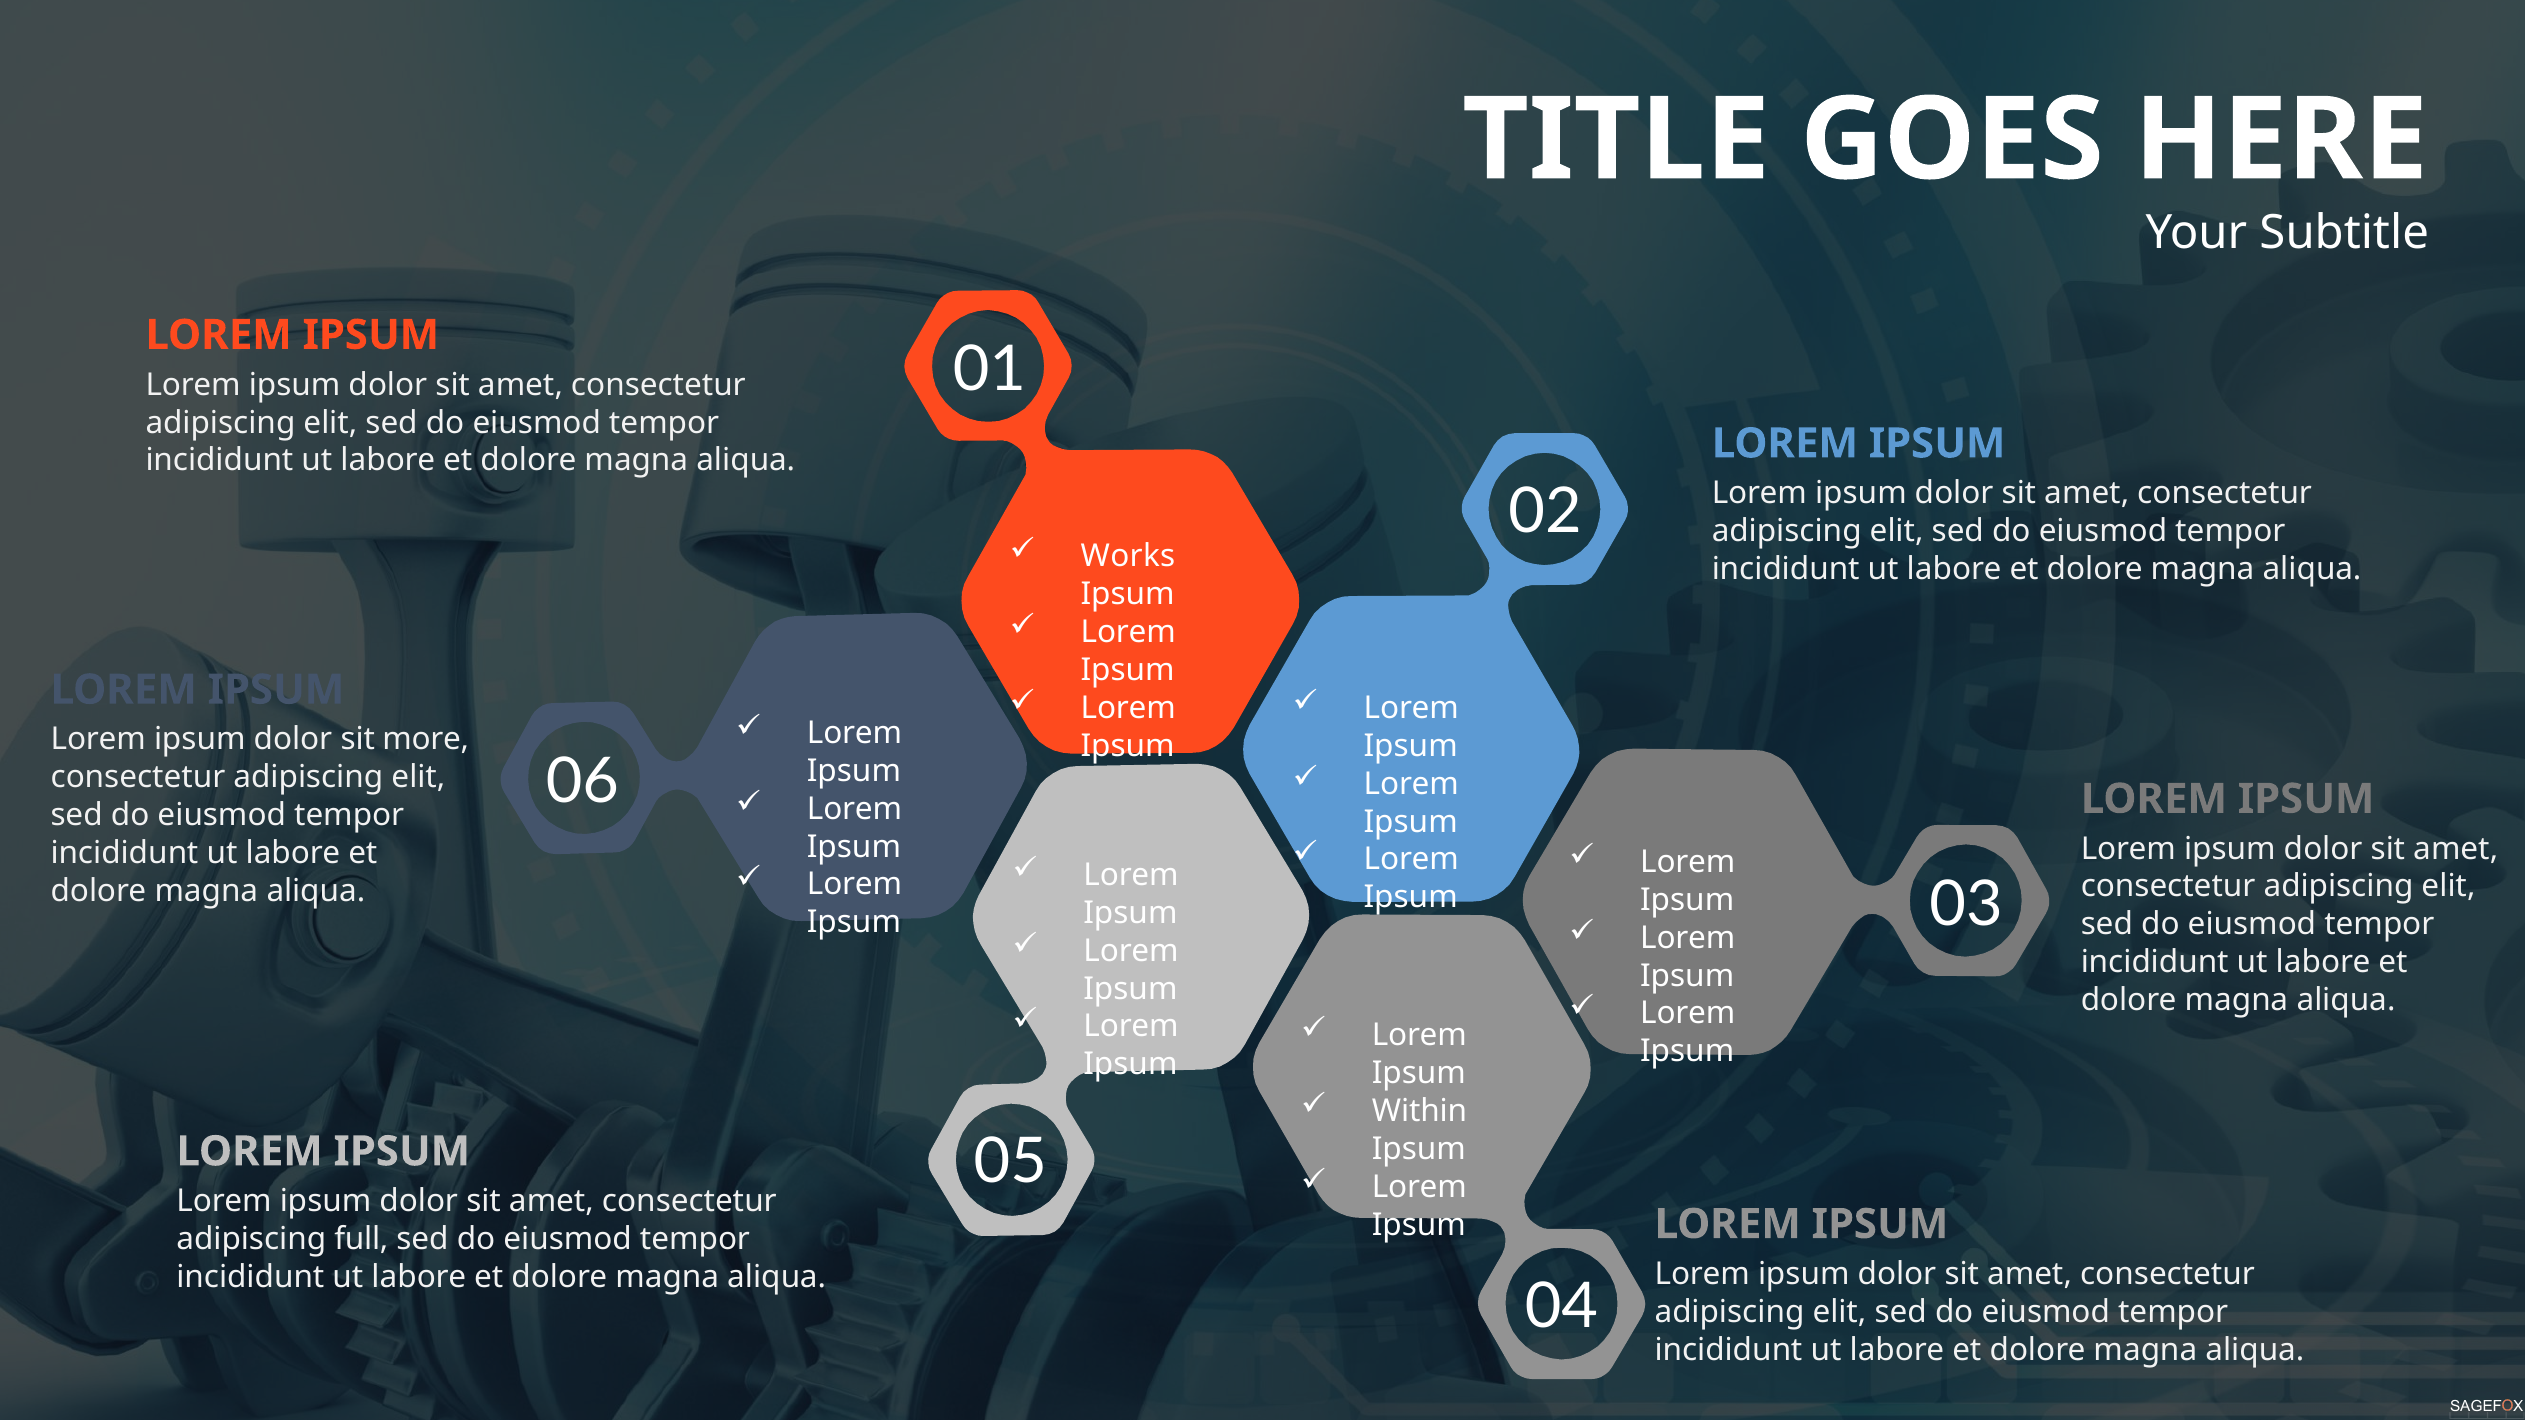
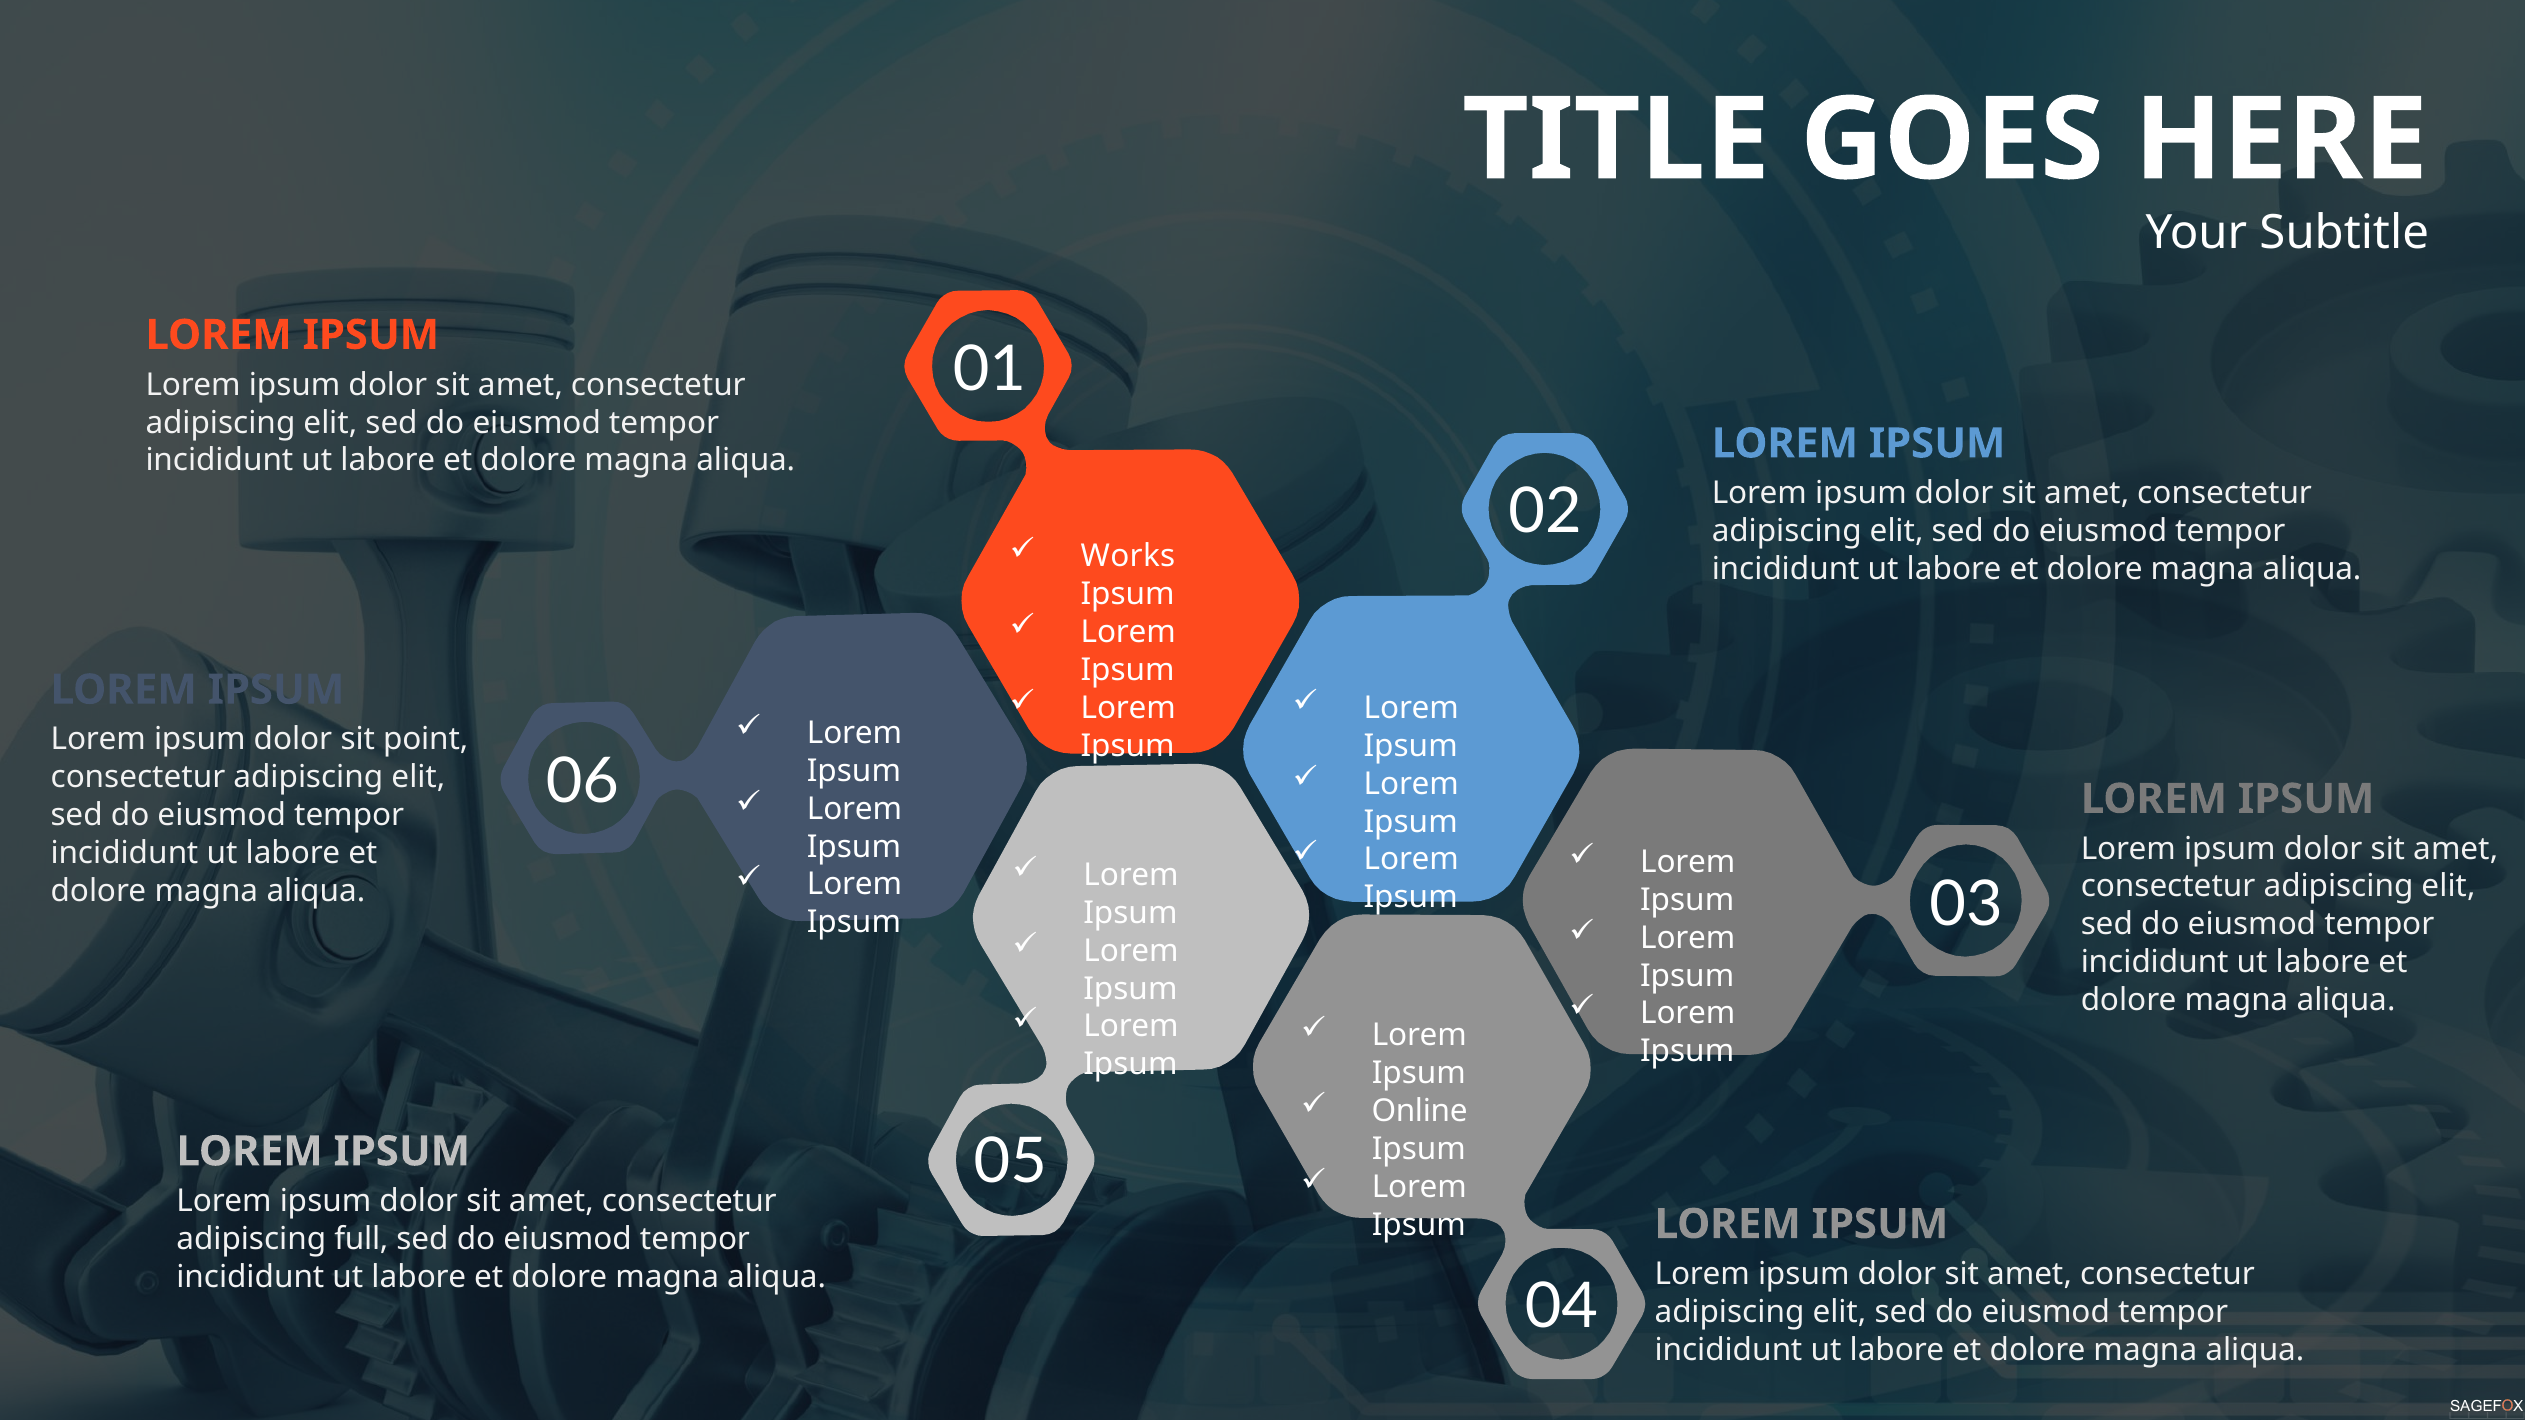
more: more -> point
Within: Within -> Online
